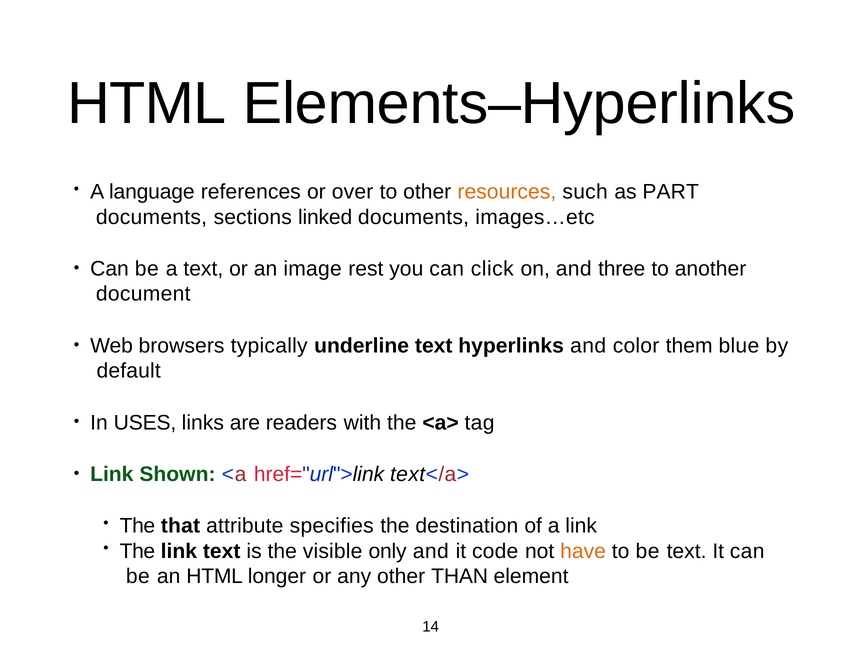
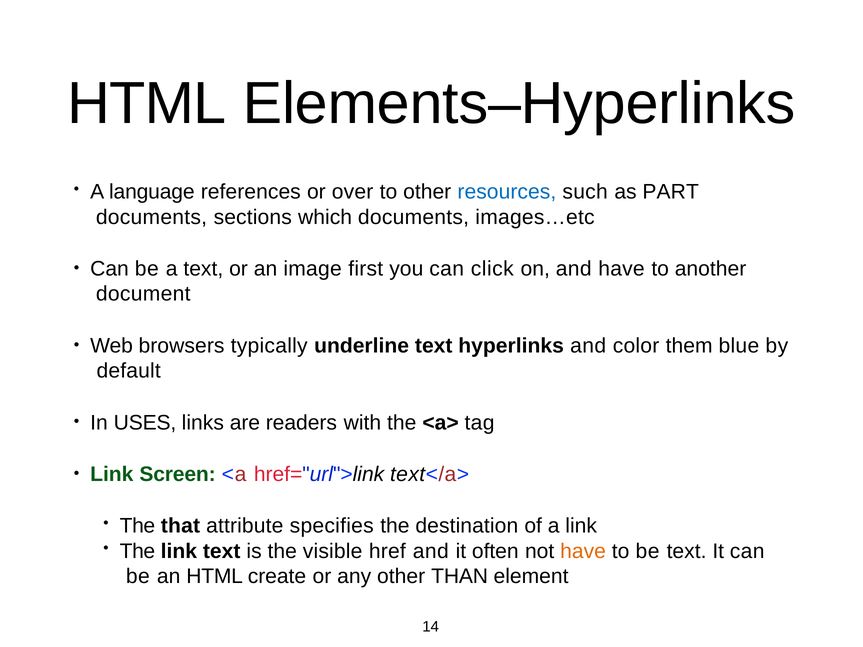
resources colour: orange -> blue
linked: linked -> which
rest: rest -> first
and three: three -> have
Shown: Shown -> Screen
only: only -> href
code: code -> often
longer: longer -> create
